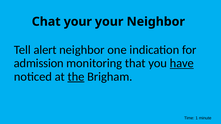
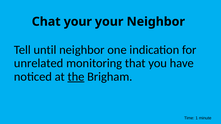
alert: alert -> until
admission: admission -> unrelated
have underline: present -> none
